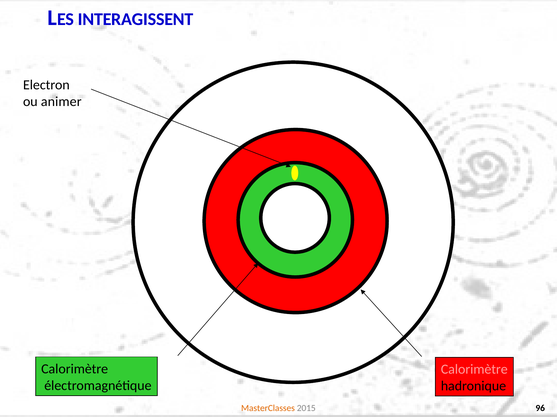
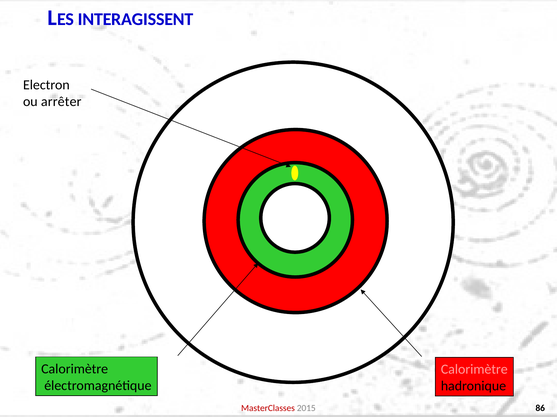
animer: animer -> arrêter
MasterClasses colour: orange -> red
96: 96 -> 86
